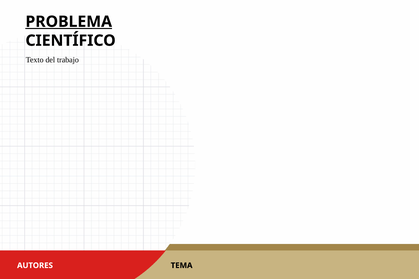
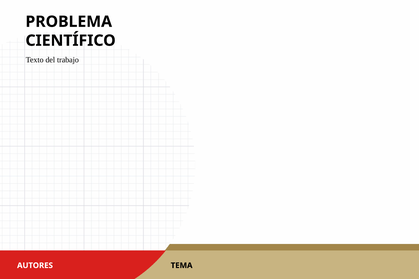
PROBLEMA underline: present -> none
